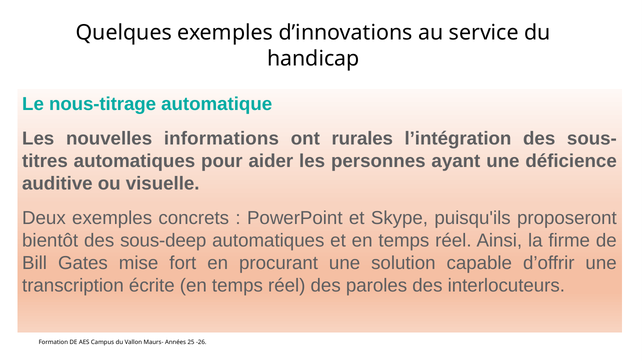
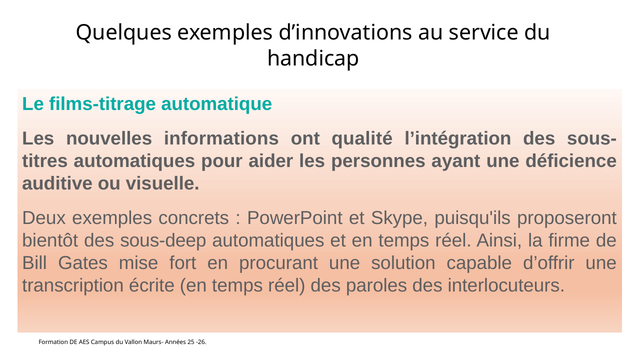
nous-titrage: nous-titrage -> films-titrage
rurales: rurales -> qualité
